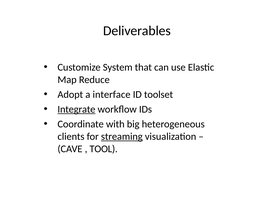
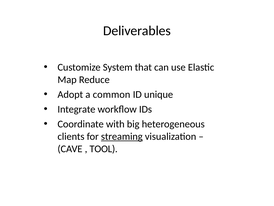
interface: interface -> common
toolset: toolset -> unique
Integrate underline: present -> none
